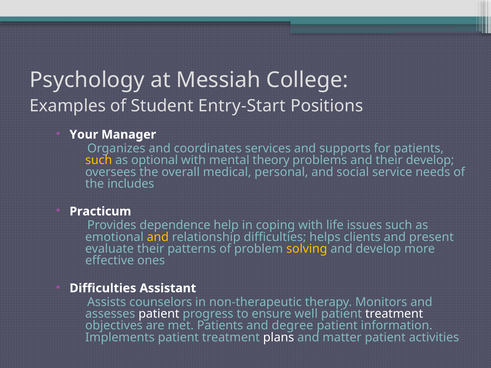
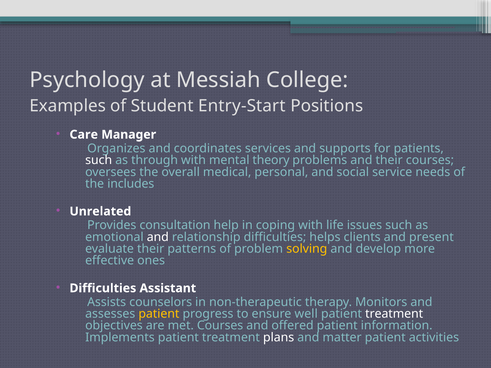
Your: Your -> Care
such at (99, 160) colour: yellow -> white
optional: optional -> through
their develop: develop -> courses
Practicum: Practicum -> Unrelated
dependence: dependence -> consultation
and at (158, 237) colour: yellow -> white
patient at (159, 314) colour: white -> yellow
met Patients: Patients -> Courses
degree: degree -> offered
